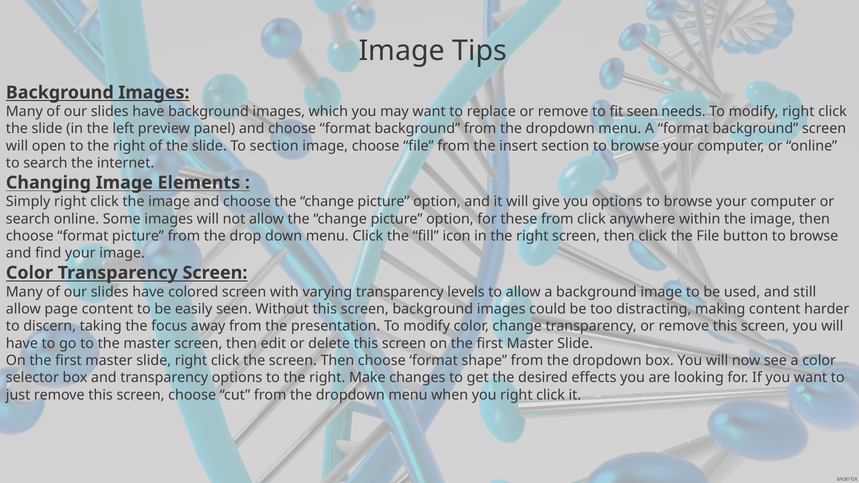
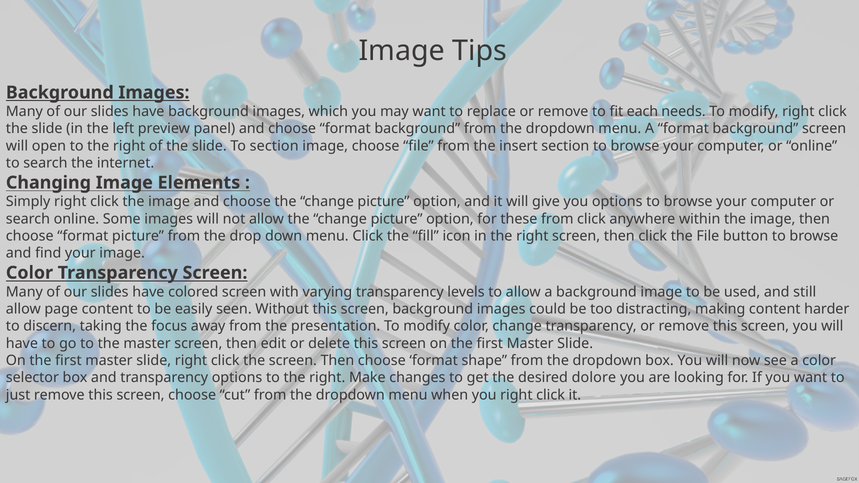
fit seen: seen -> each
effects: effects -> dolore
